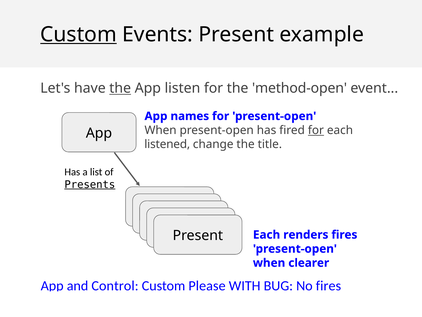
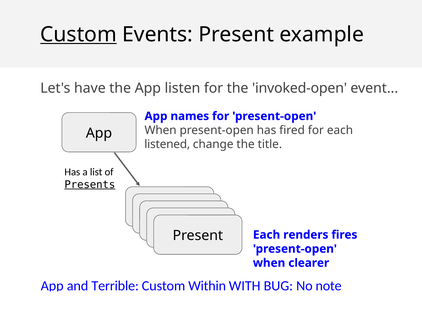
the at (120, 88) underline: present -> none
method-open: method-open -> invoked-open
for at (316, 130) underline: present -> none
Control: Control -> Terrible
Please: Please -> Within
No fires: fires -> note
